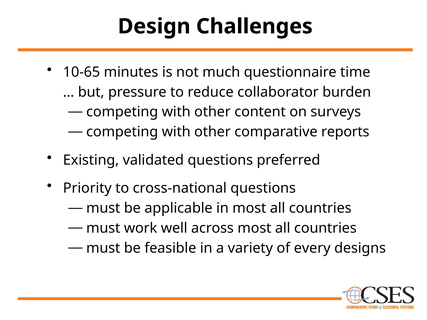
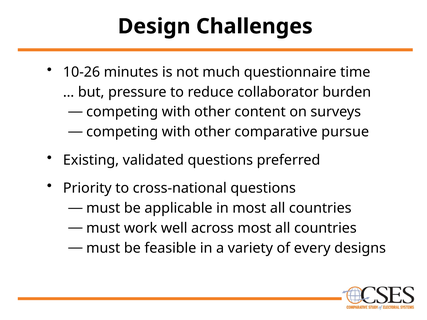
10-65: 10-65 -> 10-26
reports: reports -> pursue
